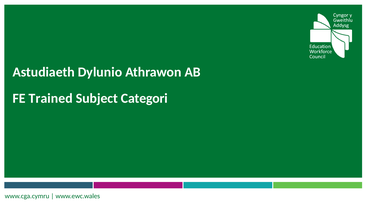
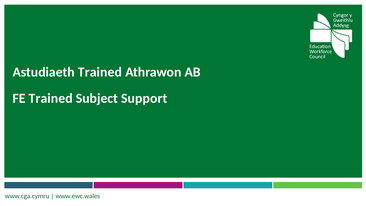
Astudiaeth Dylunio: Dylunio -> Trained
Categori: Categori -> Support
